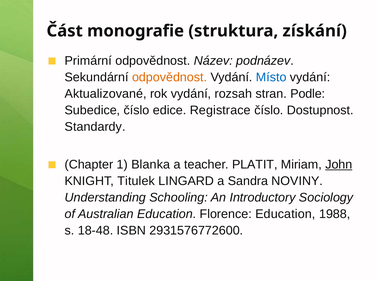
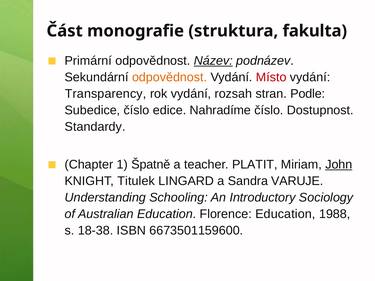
získání: získání -> fakulta
Název underline: none -> present
Místo colour: blue -> red
Aktualizované: Aktualizované -> Transparency
Registrace: Registrace -> Nahradíme
Blanka: Blanka -> Špatně
NOVINY: NOVINY -> VARUJE
18-48: 18-48 -> 18-38
2931576772600: 2931576772600 -> 6673501159600
